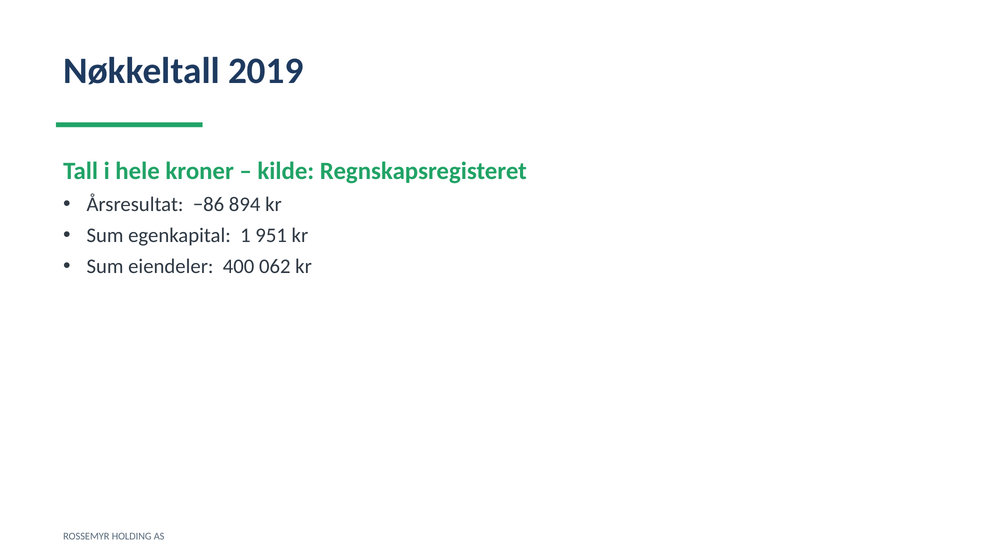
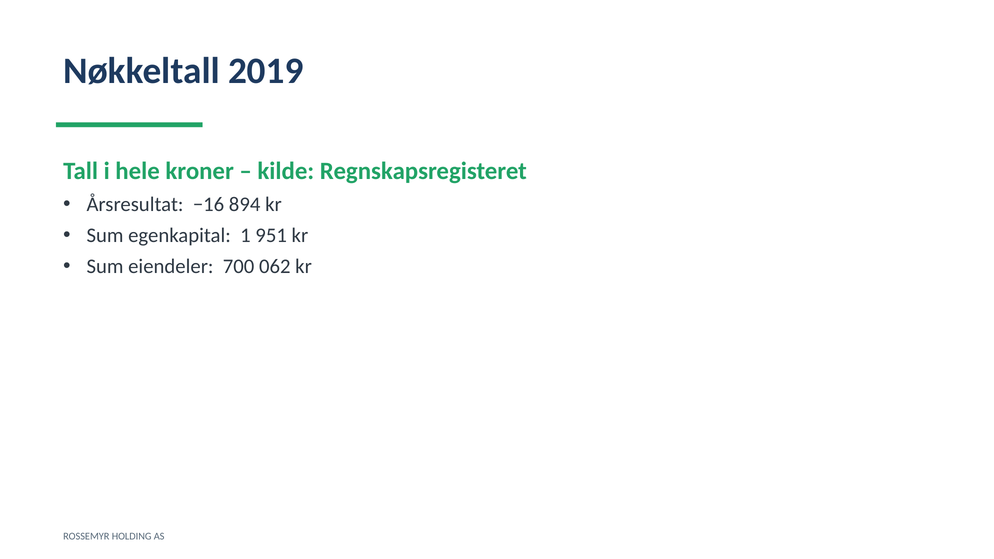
−86: −86 -> −16
400: 400 -> 700
